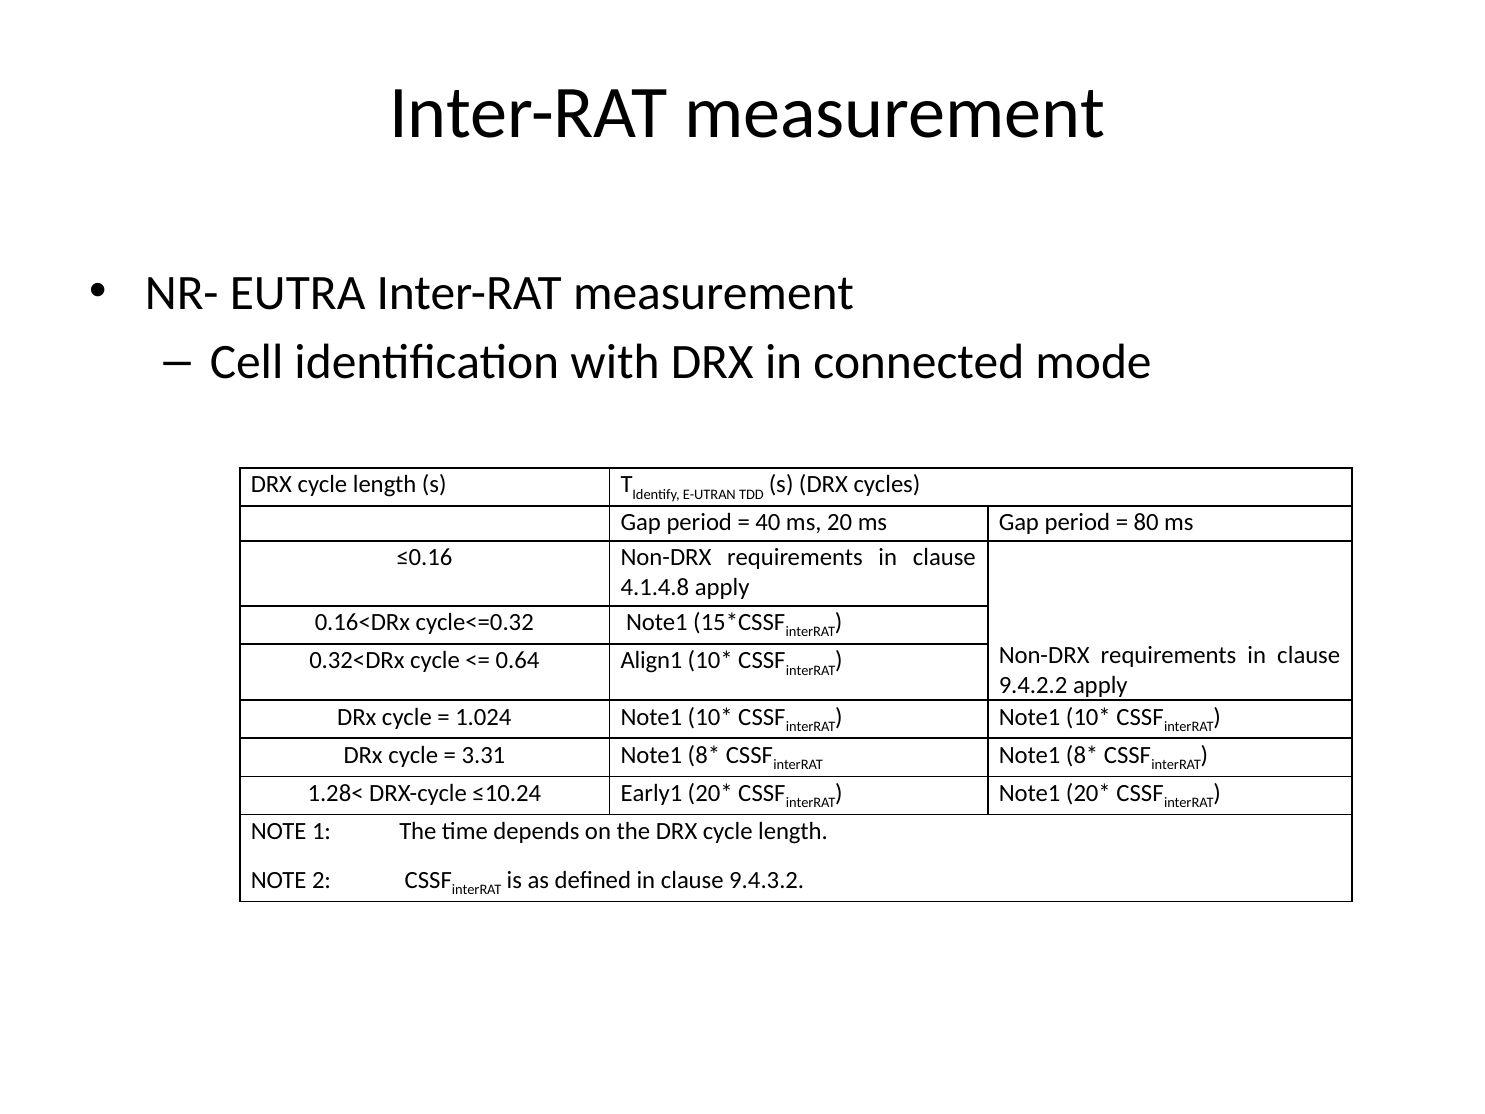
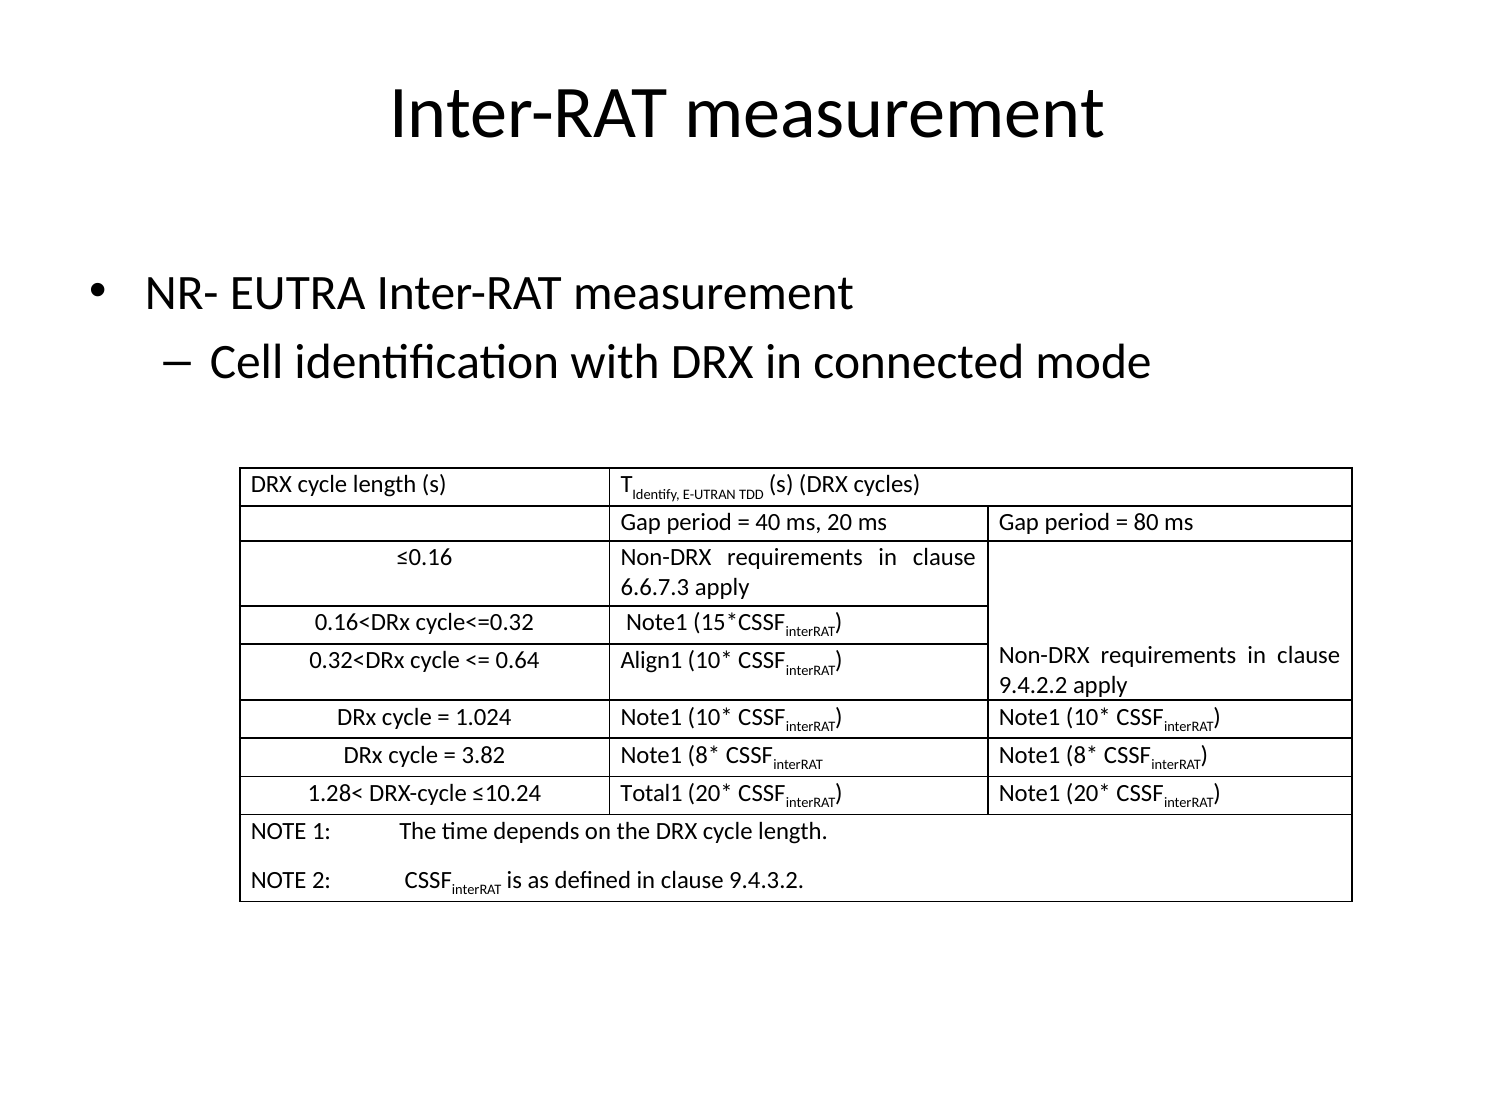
4.1.4.8: 4.1.4.8 -> 6.6.7.3
3.31: 3.31 -> 3.82
Early1: Early1 -> Total1
